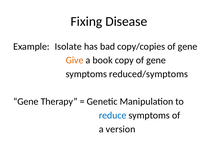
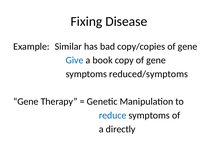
Isolate: Isolate -> Similar
Give colour: orange -> blue
version: version -> directly
